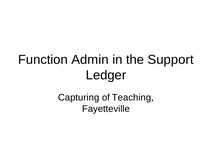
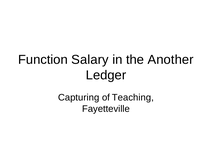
Admin: Admin -> Salary
Support: Support -> Another
